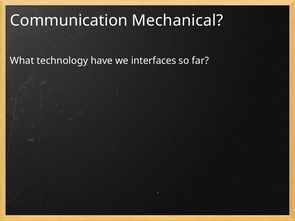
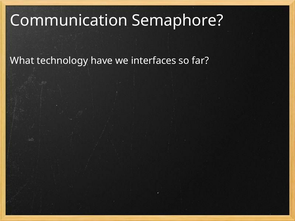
Mechanical: Mechanical -> Semaphore
